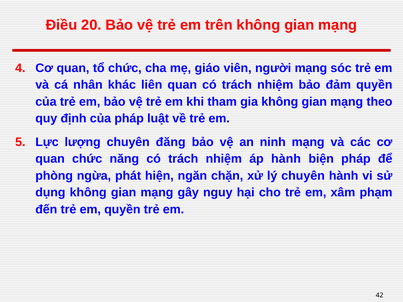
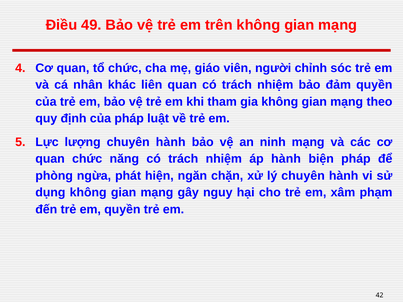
20: 20 -> 49
người mạng: mạng -> chỉnh
lượng chuyên đăng: đăng -> hành
